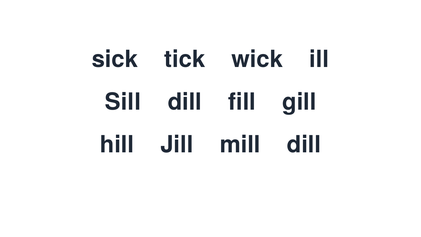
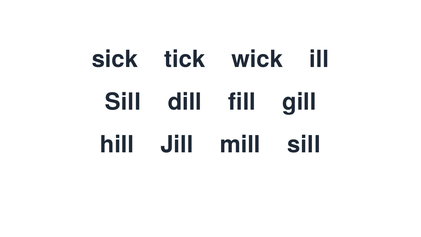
mill dill: dill -> sill
